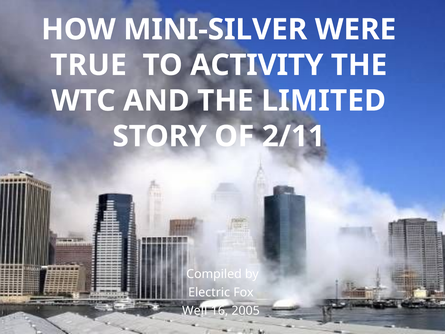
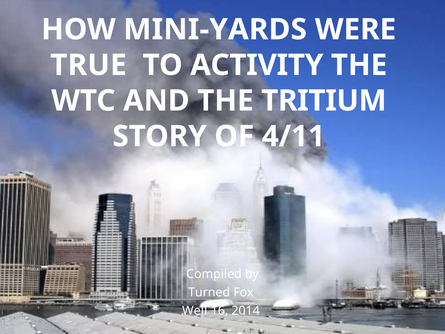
MINI-SILVER: MINI-SILVER -> MINI-YARDS
LIMITED: LIMITED -> TRITIUM
2/11: 2/11 -> 4/11
Electric: Electric -> Turned
2005: 2005 -> 2014
